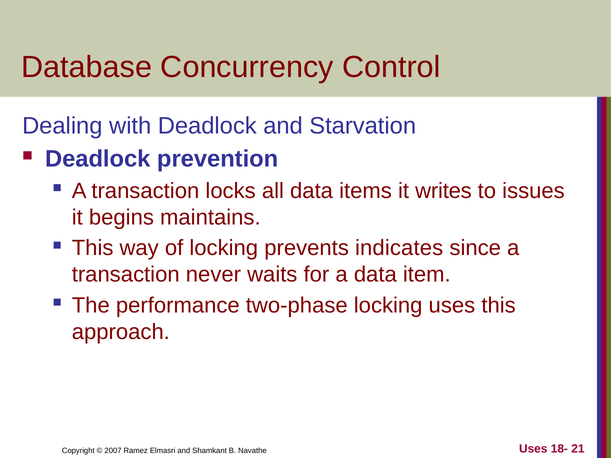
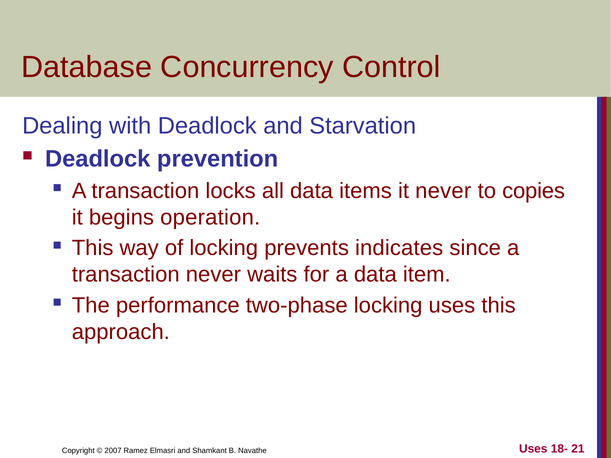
it writes: writes -> never
issues: issues -> copies
maintains: maintains -> operation
